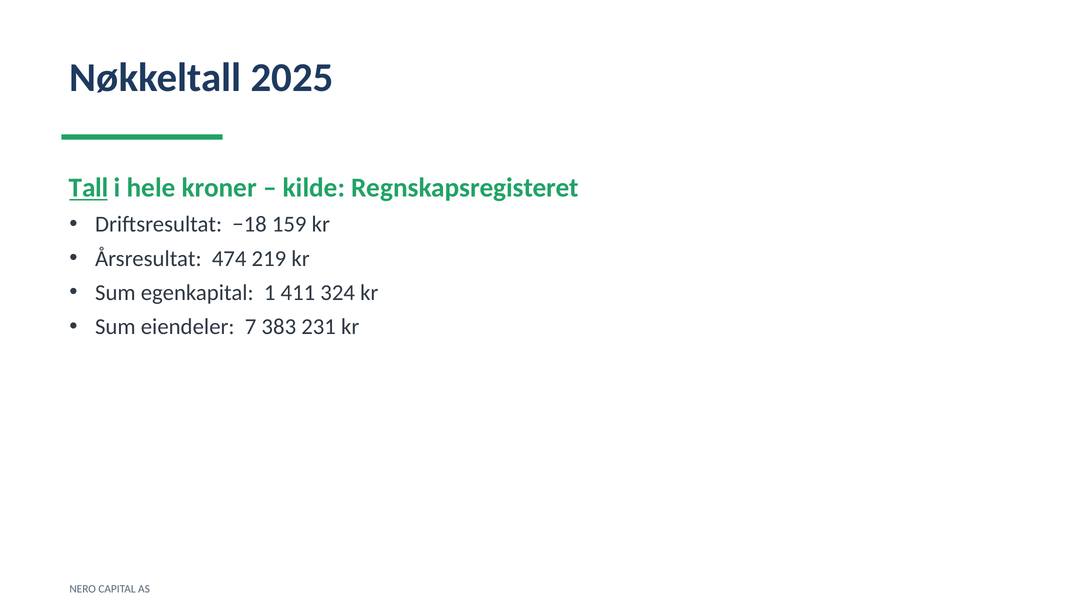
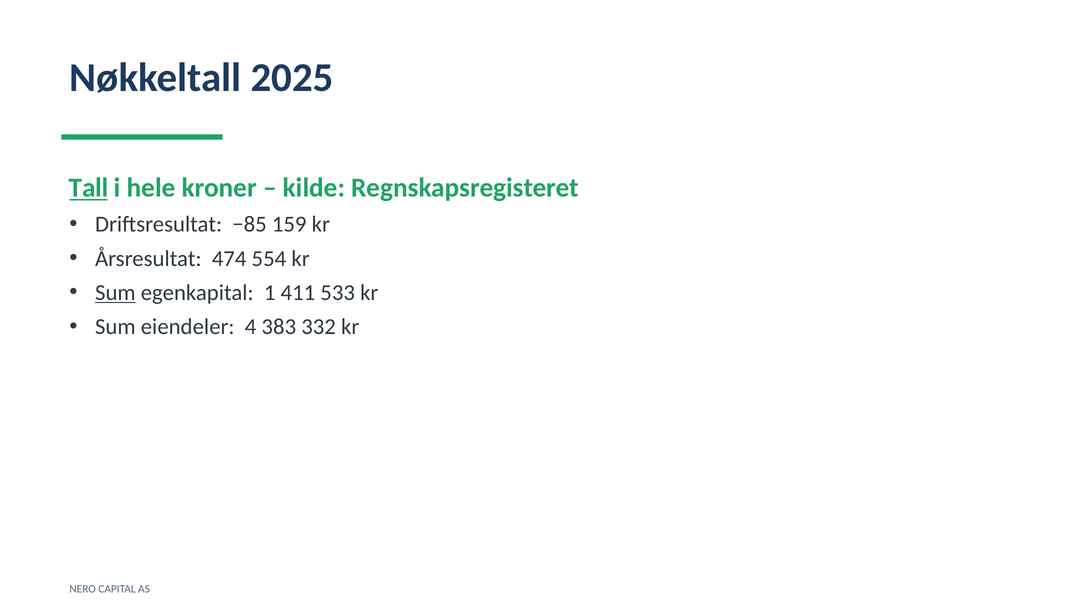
−18: −18 -> −85
219: 219 -> 554
Sum at (115, 293) underline: none -> present
324: 324 -> 533
7: 7 -> 4
231: 231 -> 332
